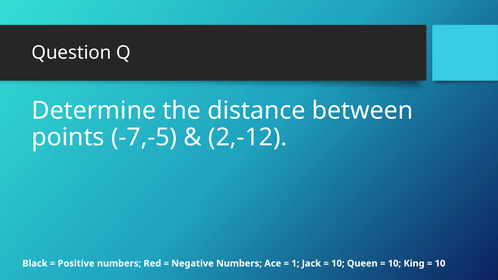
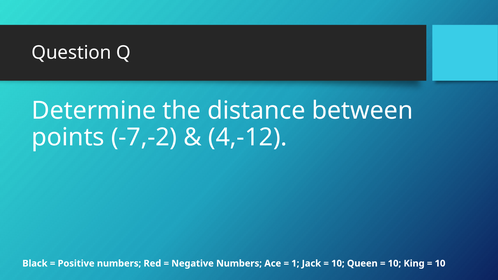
-7,-5: -7,-5 -> -7,-2
2,-12: 2,-12 -> 4,-12
